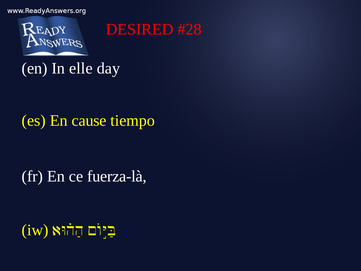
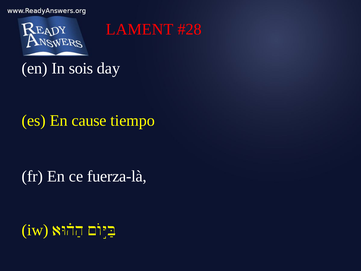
DESIRED: DESIRED -> LAMENT
elle: elle -> sois
